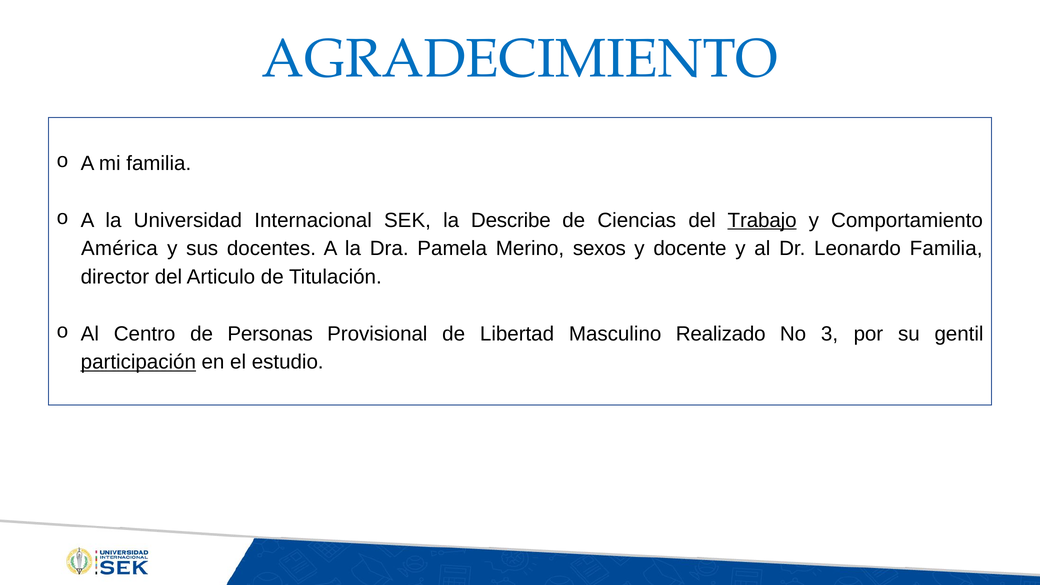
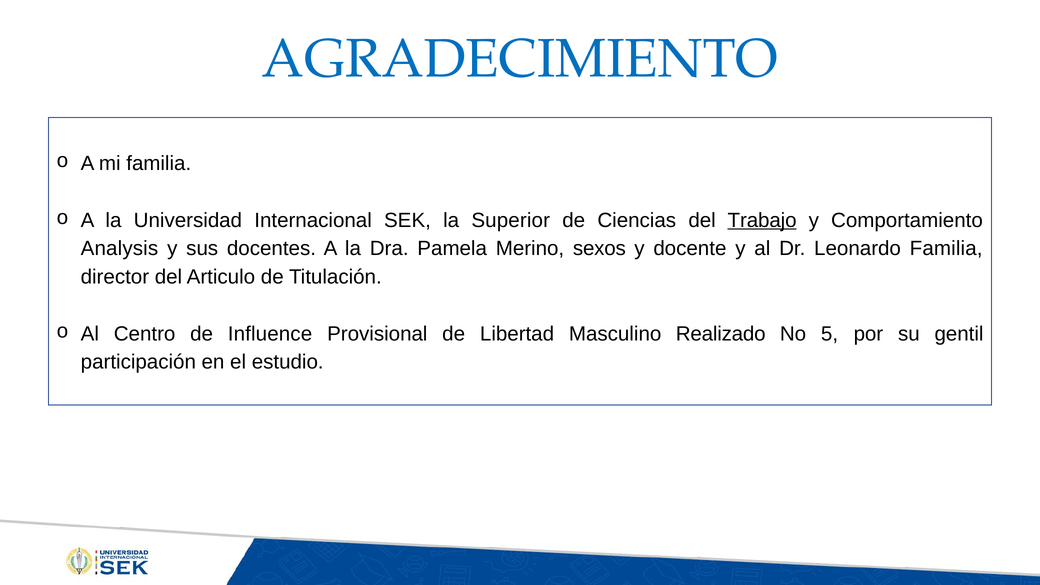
Describe: Describe -> Superior
América: América -> Analysis
Personas: Personas -> Influence
3: 3 -> 5
participación underline: present -> none
